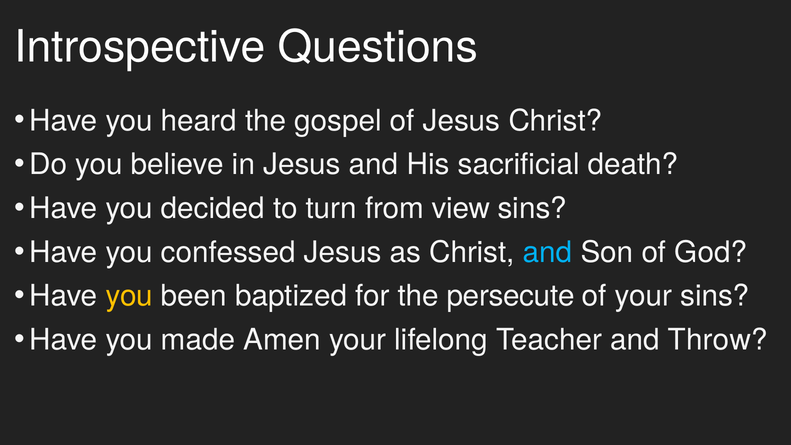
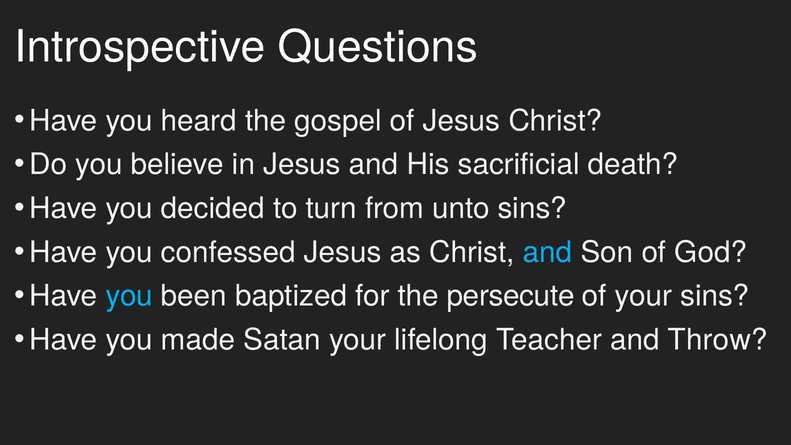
view: view -> unto
you at (129, 296) colour: yellow -> light blue
Amen: Amen -> Satan
